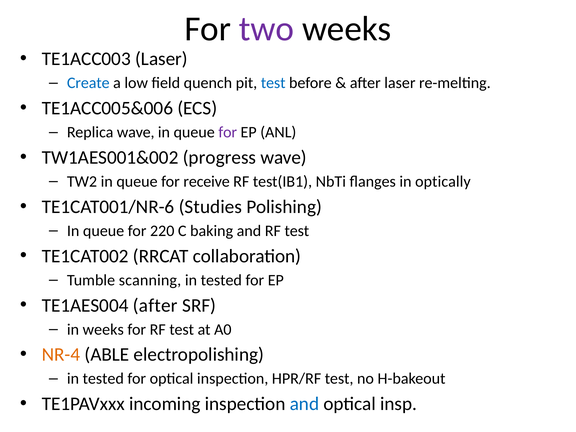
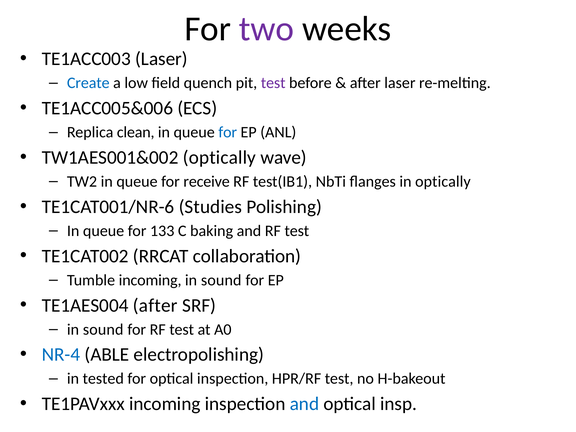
test at (273, 83) colour: blue -> purple
Replica wave: wave -> clean
for at (228, 132) colour: purple -> blue
TW1AES001&002 progress: progress -> optically
220: 220 -> 133
Tumble scanning: scanning -> incoming
tested at (221, 280): tested -> sound
weeks at (103, 329): weeks -> sound
NR-4 colour: orange -> blue
